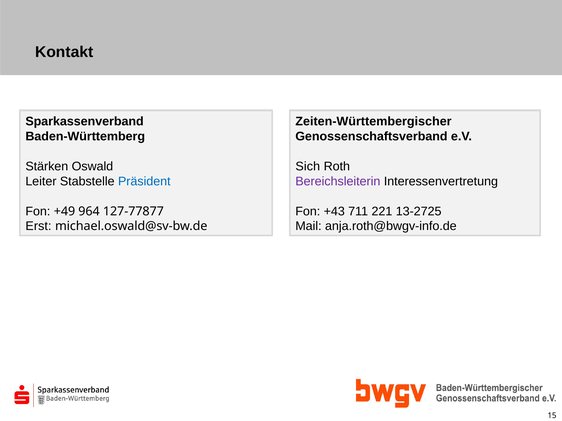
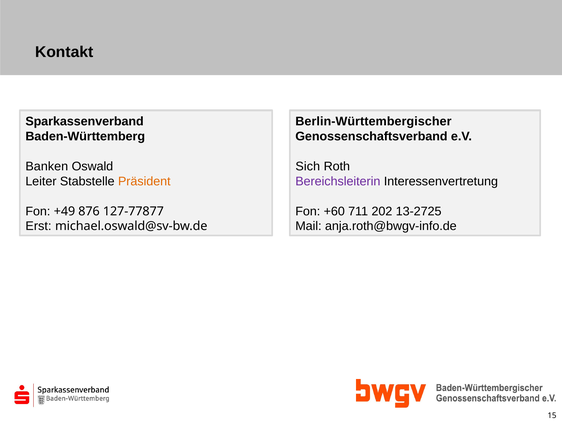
Zeiten-Württembergischer: Zeiten-Württembergischer -> Berlin-Württembergischer
Stärken: Stärken -> Banken
Präsident colour: blue -> orange
964: 964 -> 876
+43: +43 -> +60
221: 221 -> 202
